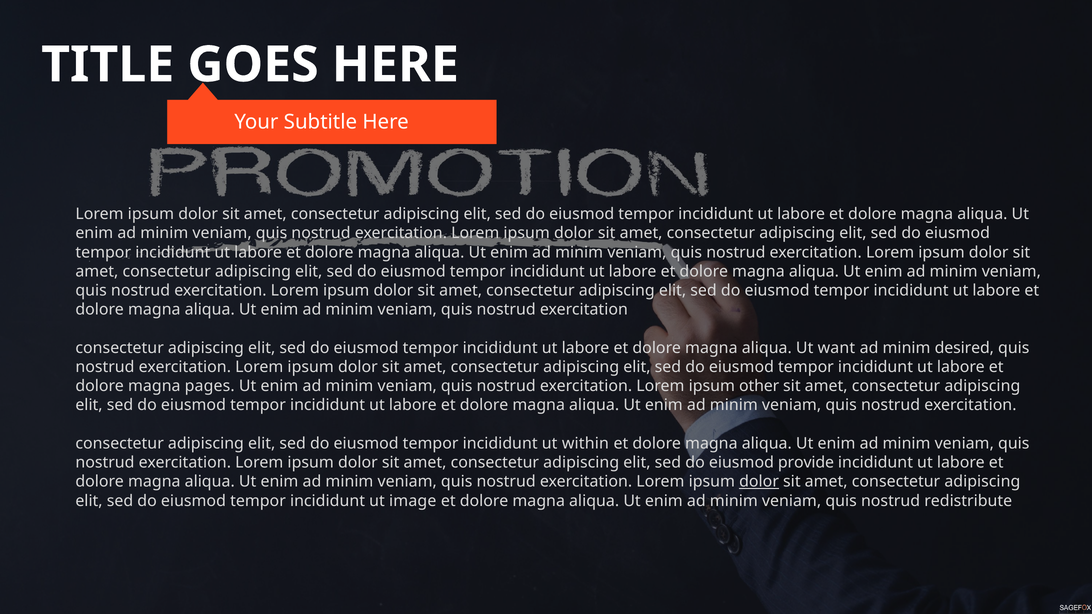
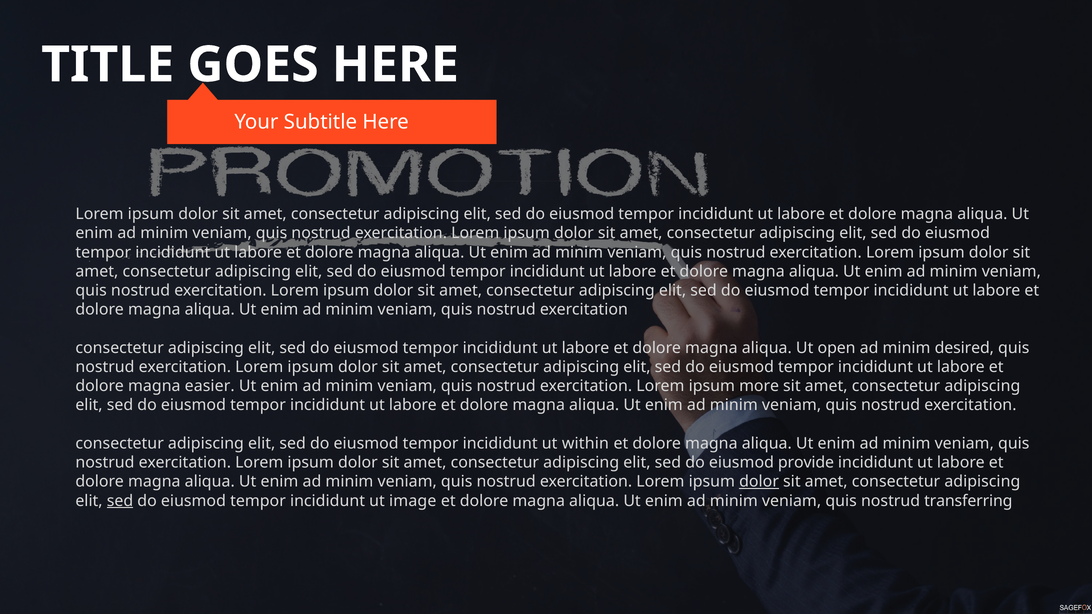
want: want -> open
pages: pages -> easier
other: other -> more
sed at (120, 501) underline: none -> present
redistribute: redistribute -> transferring
